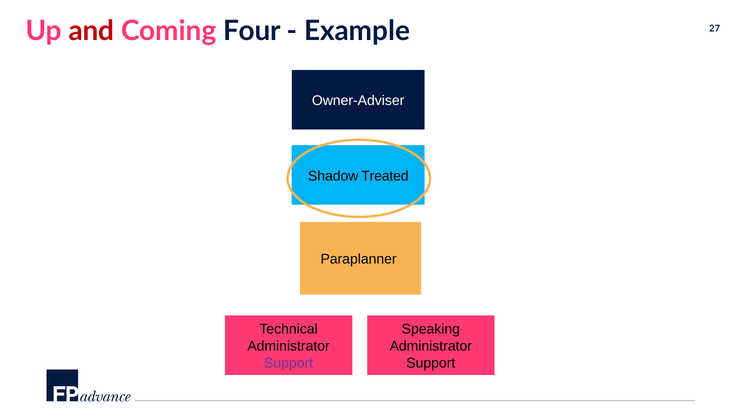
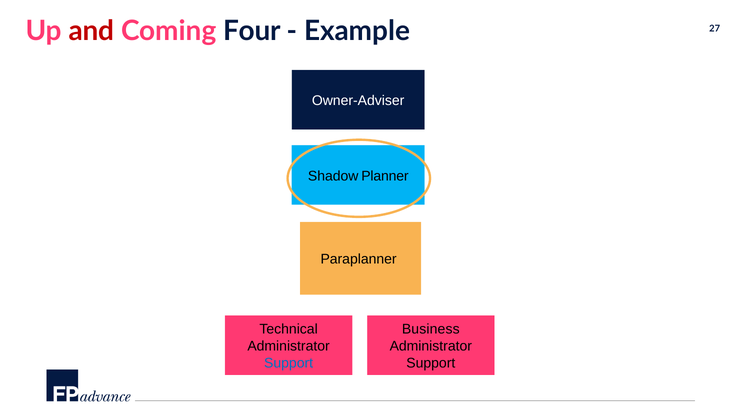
Treated: Treated -> Planner
Speaking: Speaking -> Business
Support at (289, 363) colour: purple -> blue
